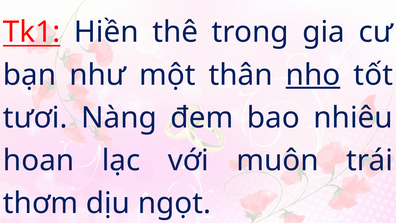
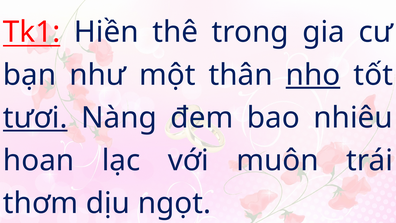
tươi underline: none -> present
